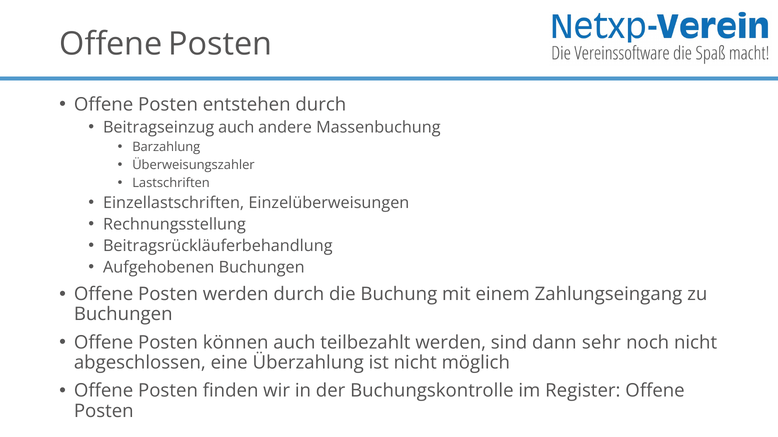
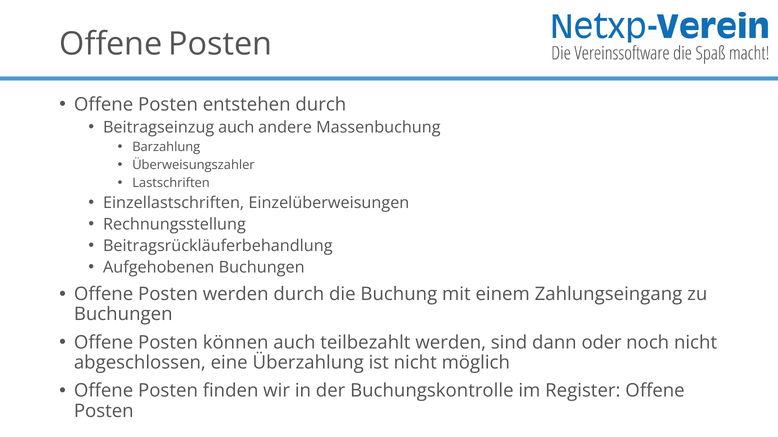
sehr: sehr -> oder
